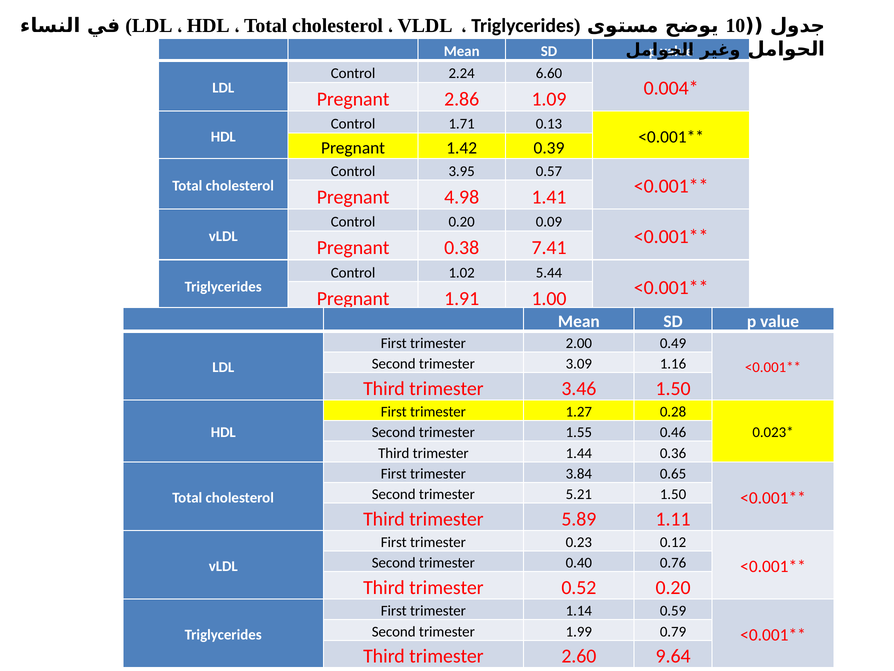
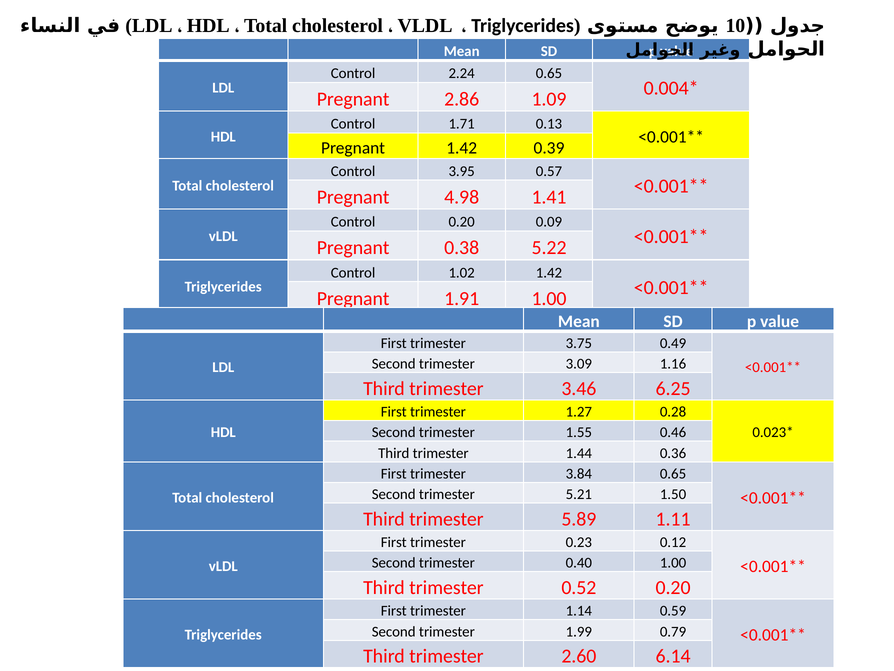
2.24 6.60: 6.60 -> 0.65
7.41: 7.41 -> 5.22
1.02 5.44: 5.44 -> 1.42
2.00: 2.00 -> 3.75
3.46 1.50: 1.50 -> 6.25
0.40 0.76: 0.76 -> 1.00
9.64: 9.64 -> 6.14
